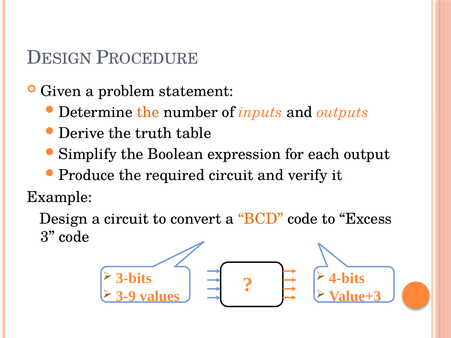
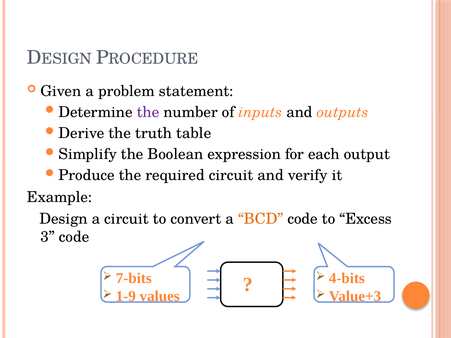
the at (148, 112) colour: orange -> purple
3-bits: 3-bits -> 7-bits
3-9: 3-9 -> 1-9
